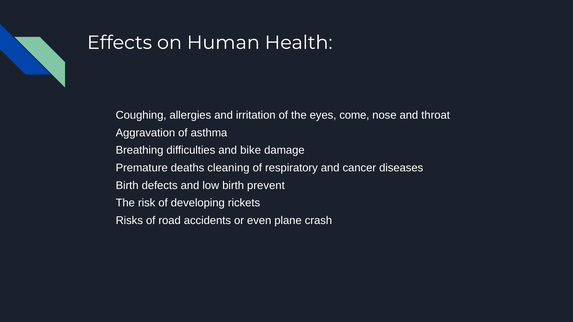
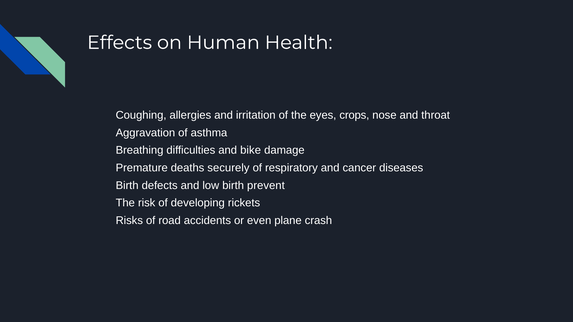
come: come -> crops
cleaning: cleaning -> securely
